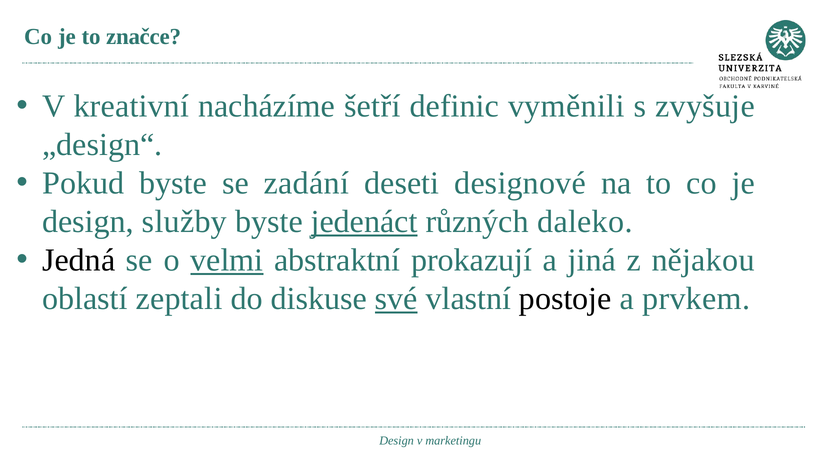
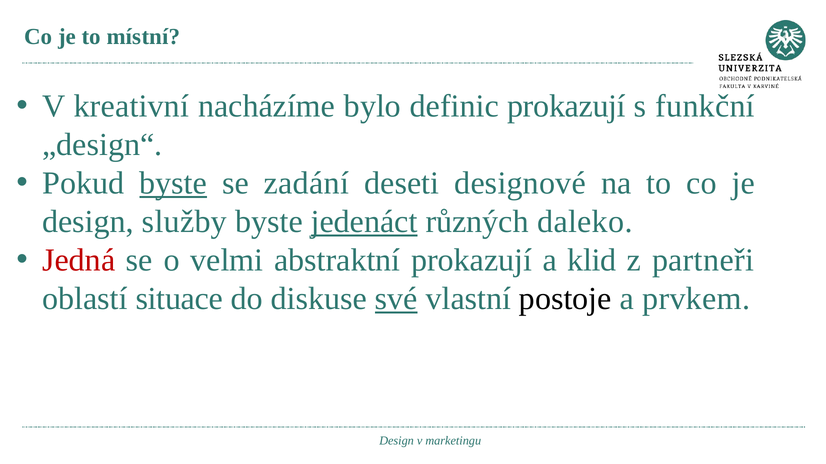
značce: značce -> místní
šetří: šetří -> bylo
definic vyměnili: vyměnili -> prokazují
zvyšuje: zvyšuje -> funkční
byste at (173, 183) underline: none -> present
Jedná colour: black -> red
velmi underline: present -> none
jiná: jiná -> klid
nějakou: nějakou -> partneři
zeptali: zeptali -> situace
